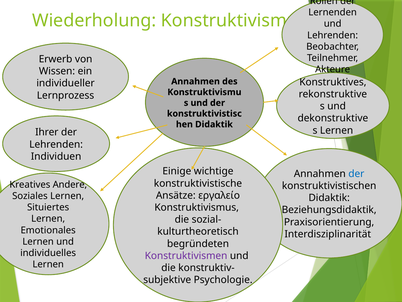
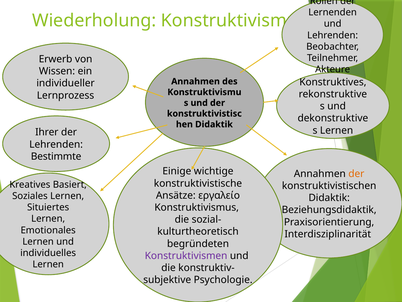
Individuen: Individuen -> Bestimmte
der at (356, 173) colour: blue -> orange
Andere: Andere -> Basiert
